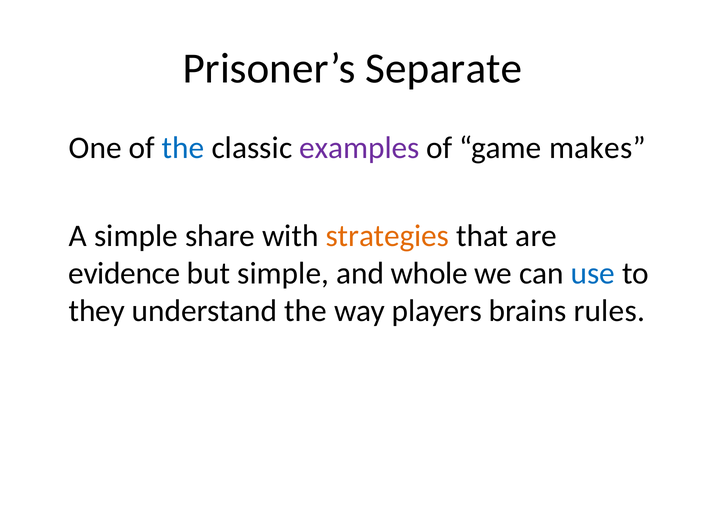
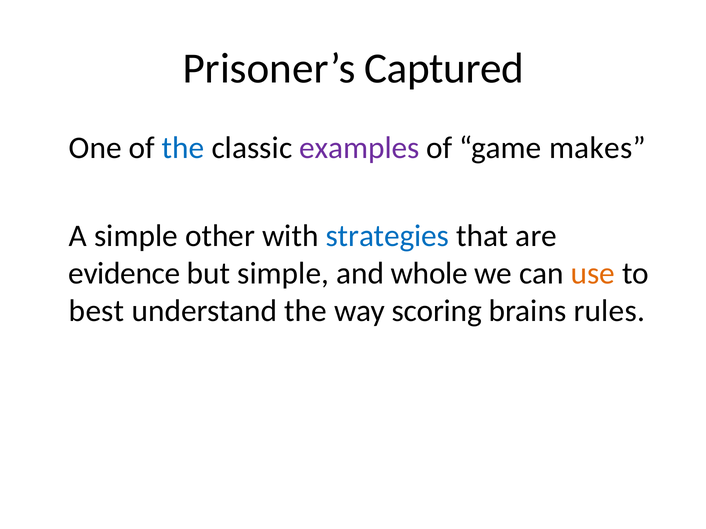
Separate: Separate -> Captured
share: share -> other
strategies colour: orange -> blue
use colour: blue -> orange
they: they -> best
players: players -> scoring
